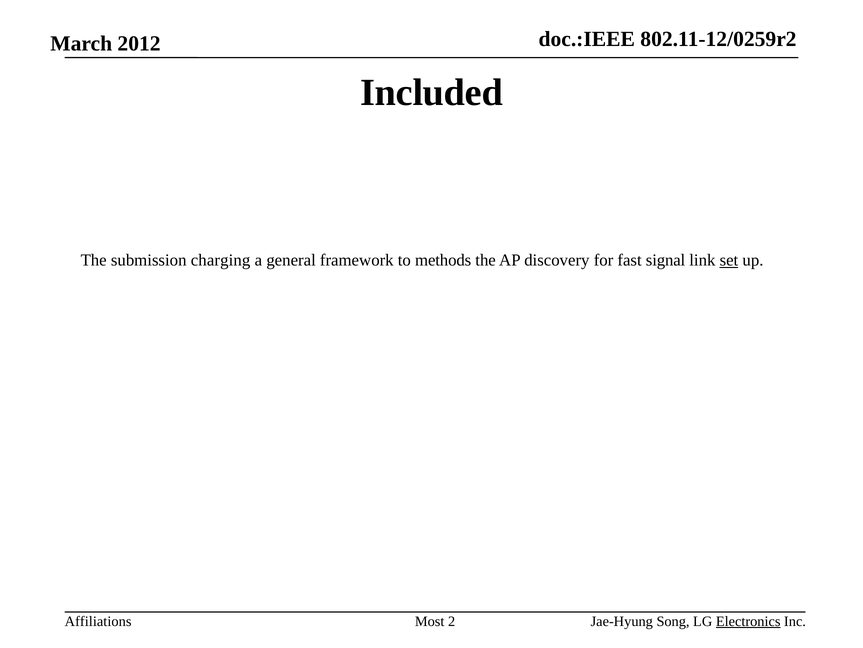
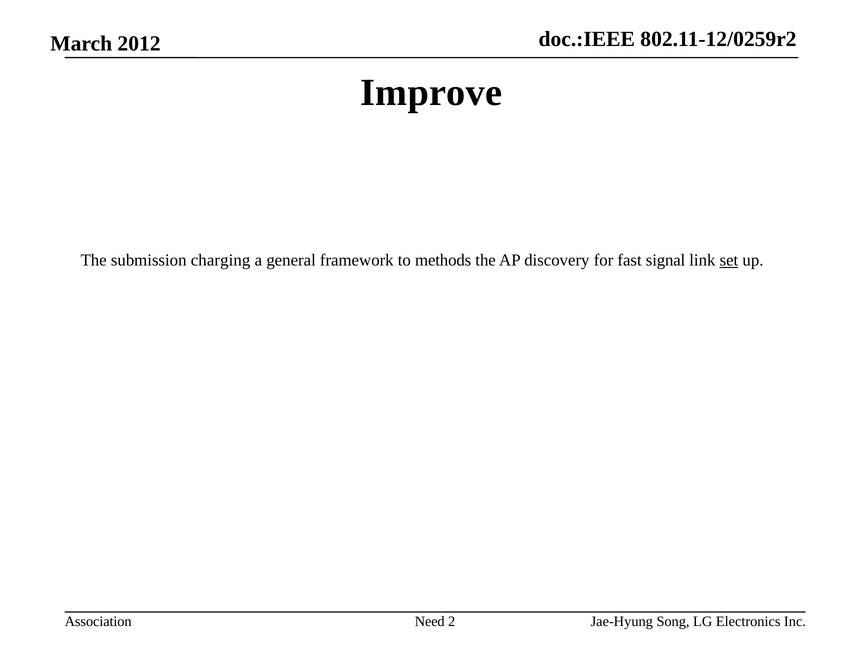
Included: Included -> Improve
Affiliations: Affiliations -> Association
Most: Most -> Need
Electronics underline: present -> none
